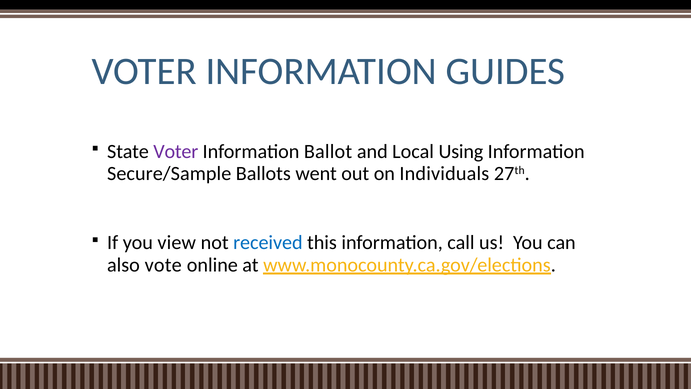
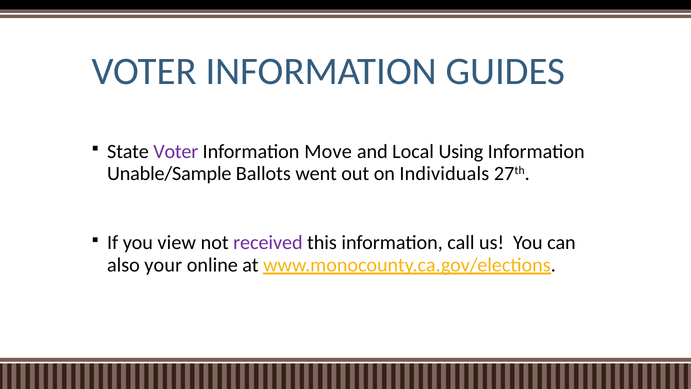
Ballot: Ballot -> Move
Secure/Sample: Secure/Sample -> Unable/Sample
received colour: blue -> purple
vote: vote -> your
